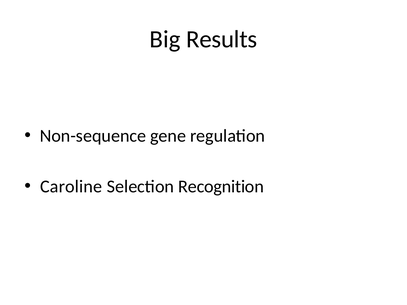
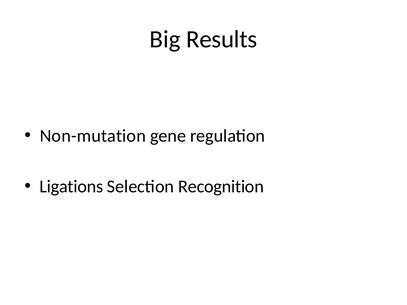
Non-sequence: Non-sequence -> Non-mutation
Caroline: Caroline -> Ligations
